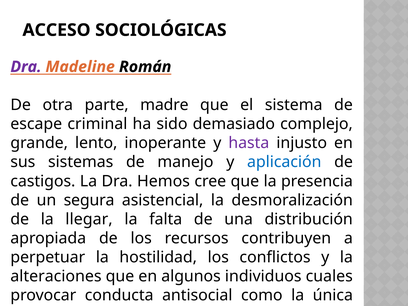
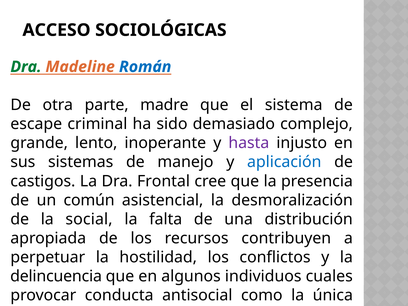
Dra at (26, 67) colour: purple -> green
Román colour: black -> blue
Hemos: Hemos -> Frontal
segura: segura -> común
llegar: llegar -> social
alteraciones: alteraciones -> delincuencia
